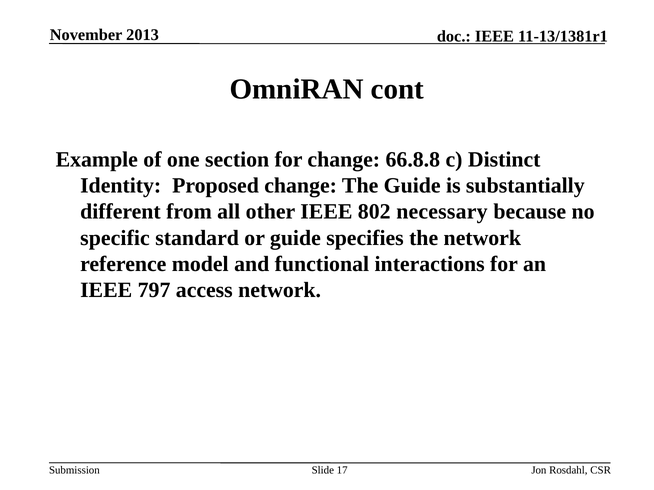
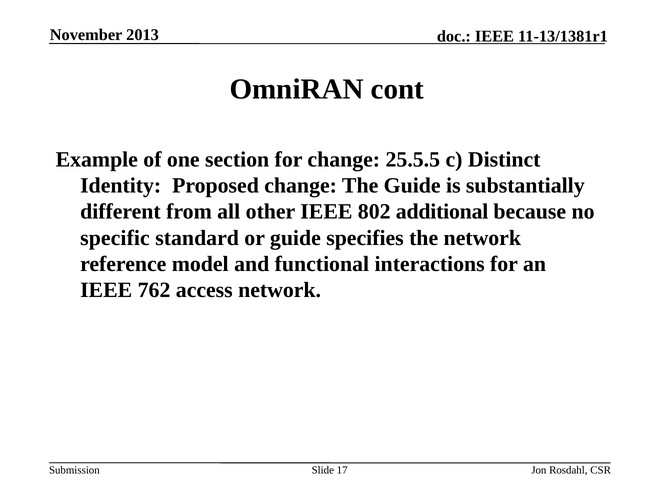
66.8.8: 66.8.8 -> 25.5.5
necessary: necessary -> additional
797: 797 -> 762
